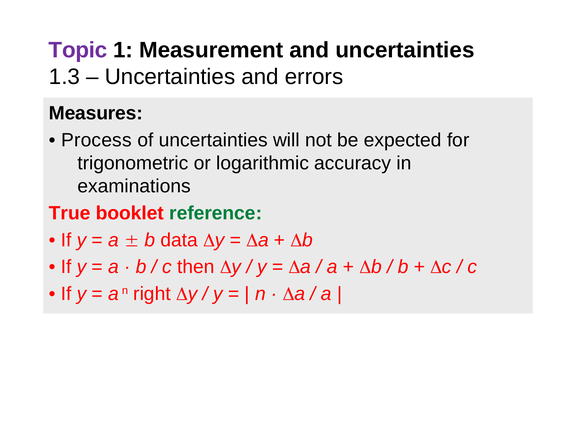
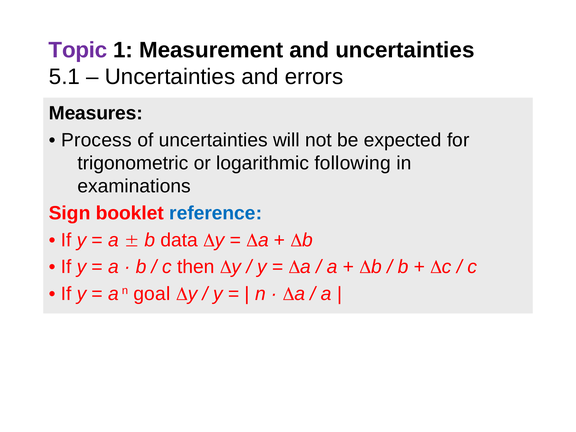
1.3: 1.3 -> 5.1
accuracy: accuracy -> following
True: True -> Sign
reference colour: green -> blue
right: right -> goal
